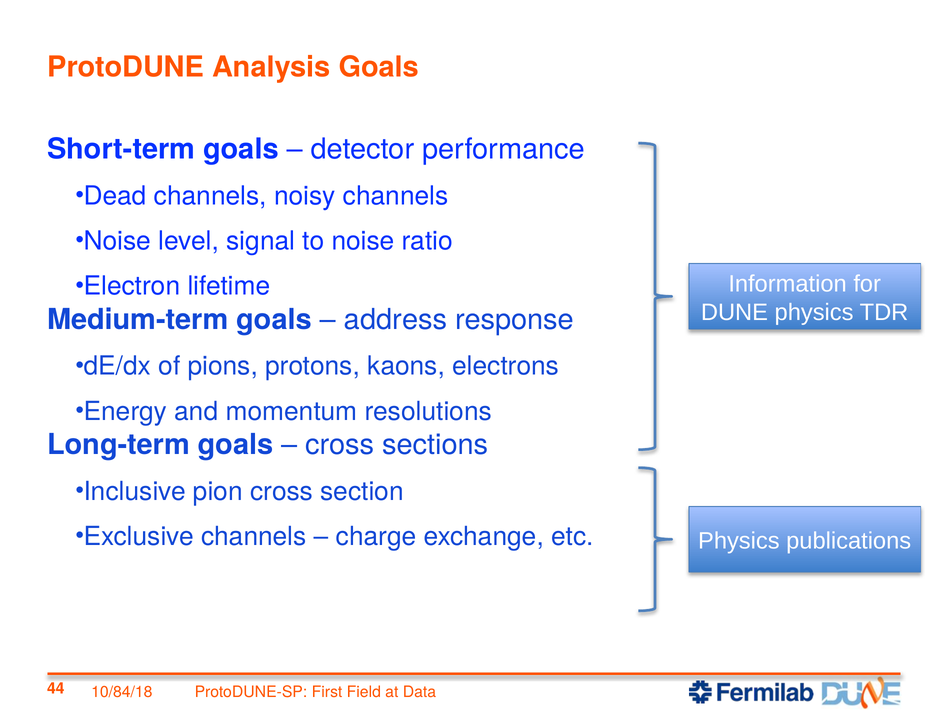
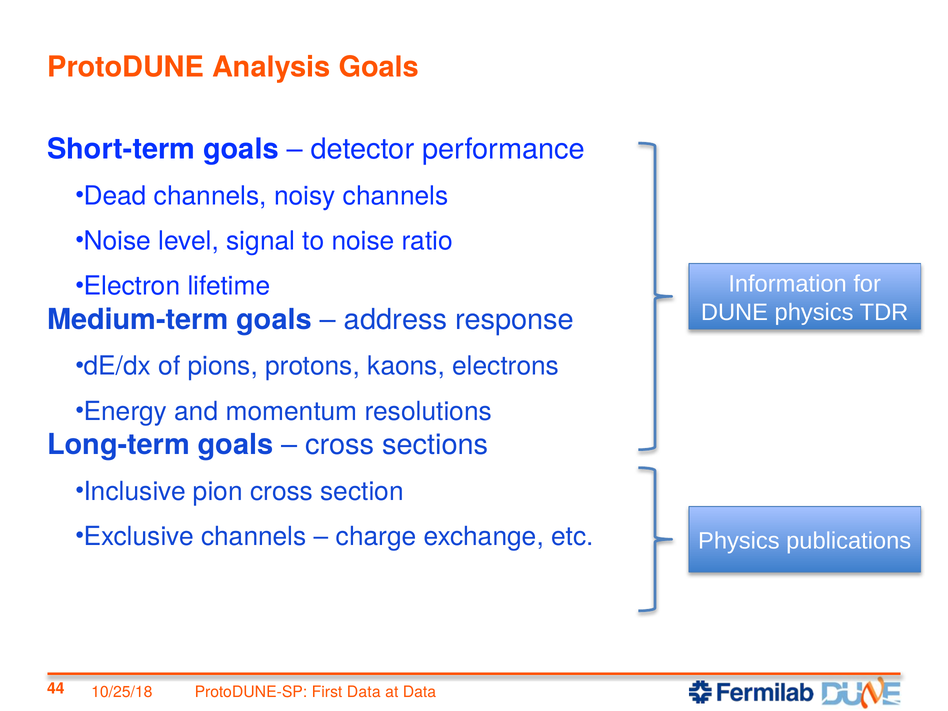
10/84/18: 10/84/18 -> 10/25/18
First Field: Field -> Data
